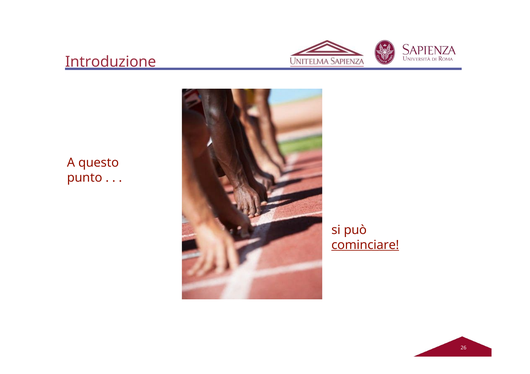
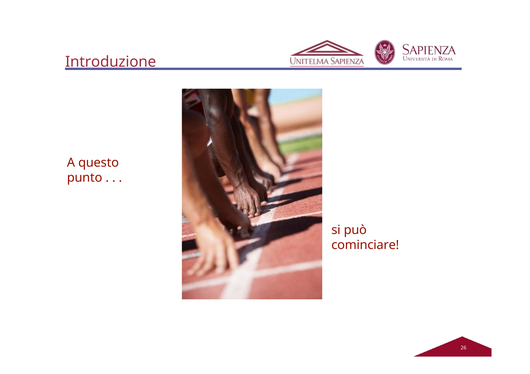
cominciare underline: present -> none
